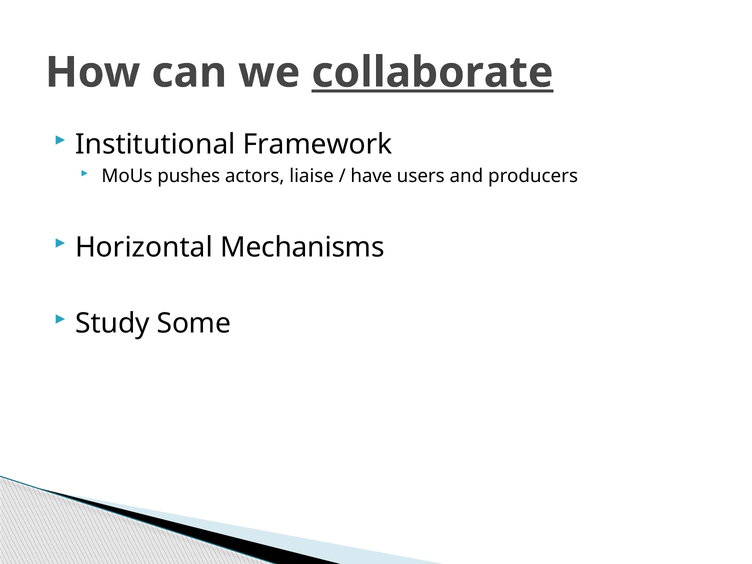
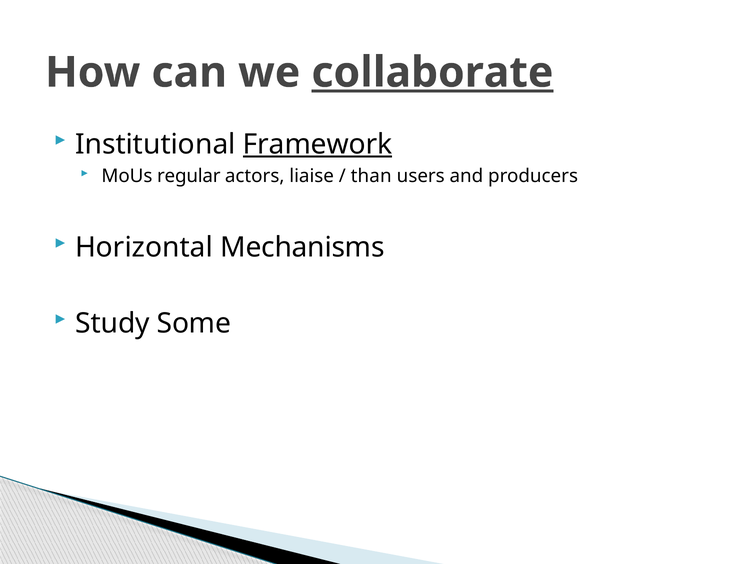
Framework underline: none -> present
pushes: pushes -> regular
have: have -> than
